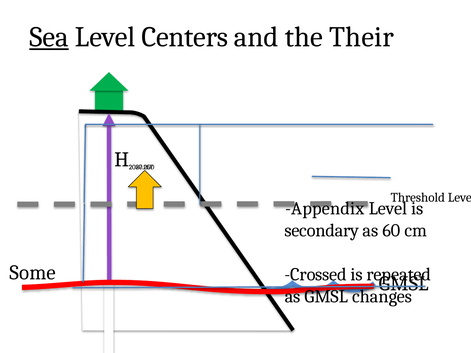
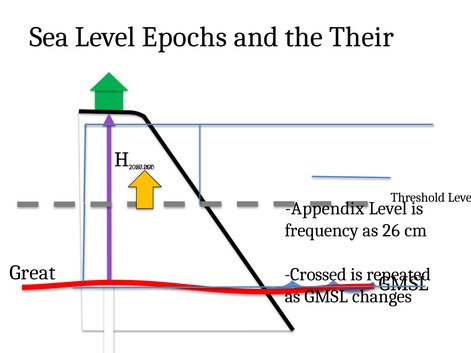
Sea underline: present -> none
Centers: Centers -> Epochs
secondary: secondary -> frequency
60: 60 -> 26
Some: Some -> Great
